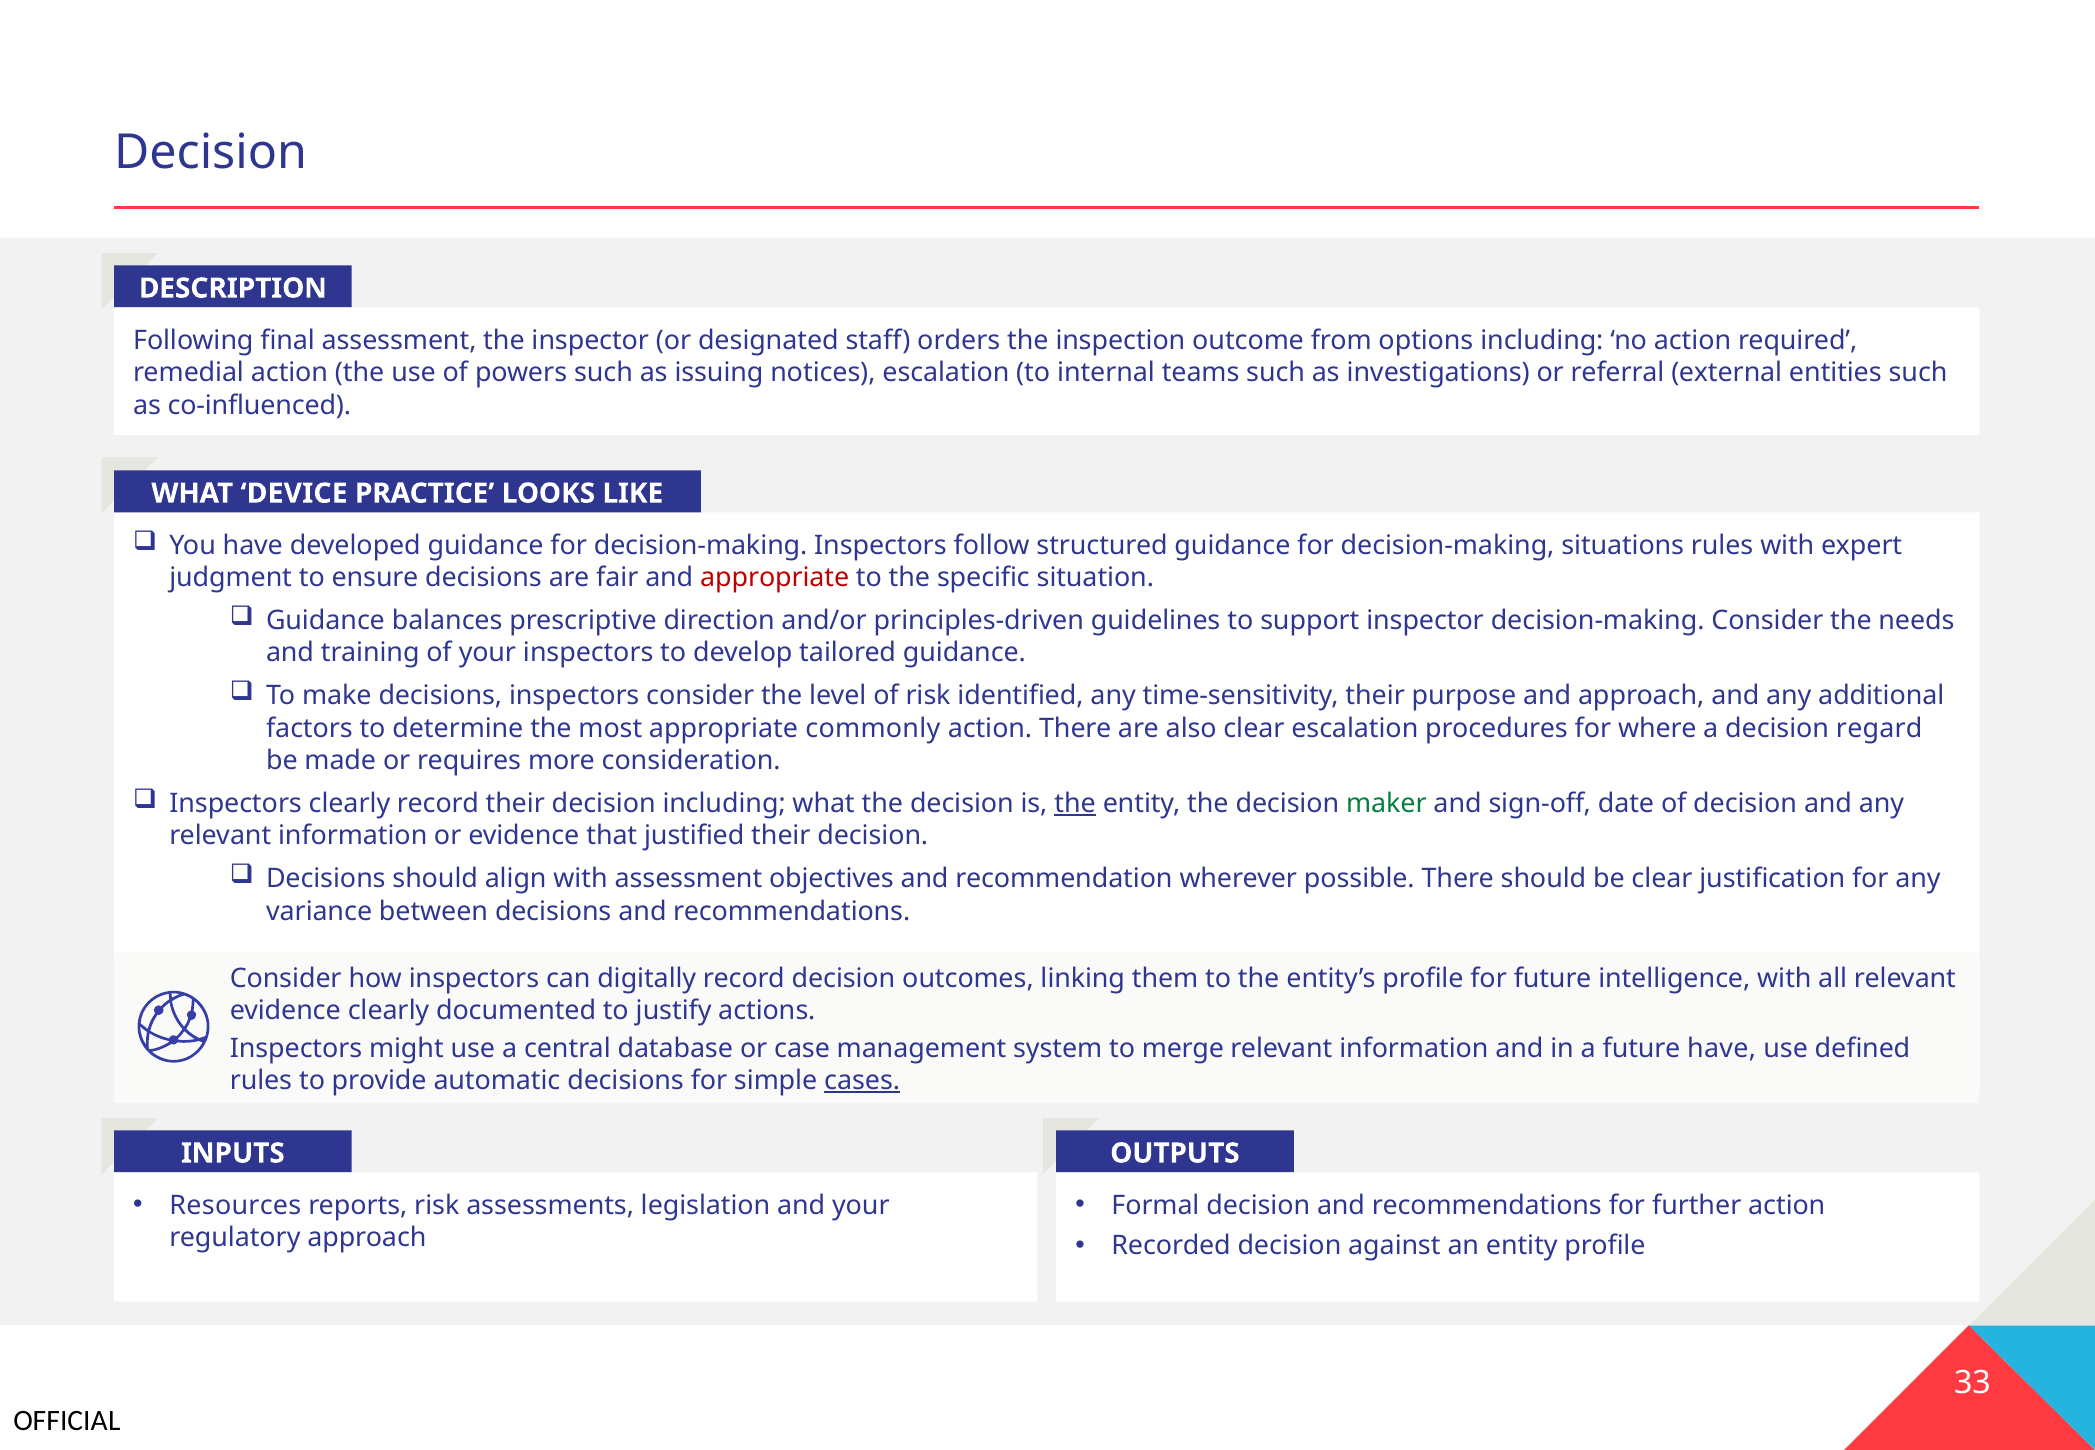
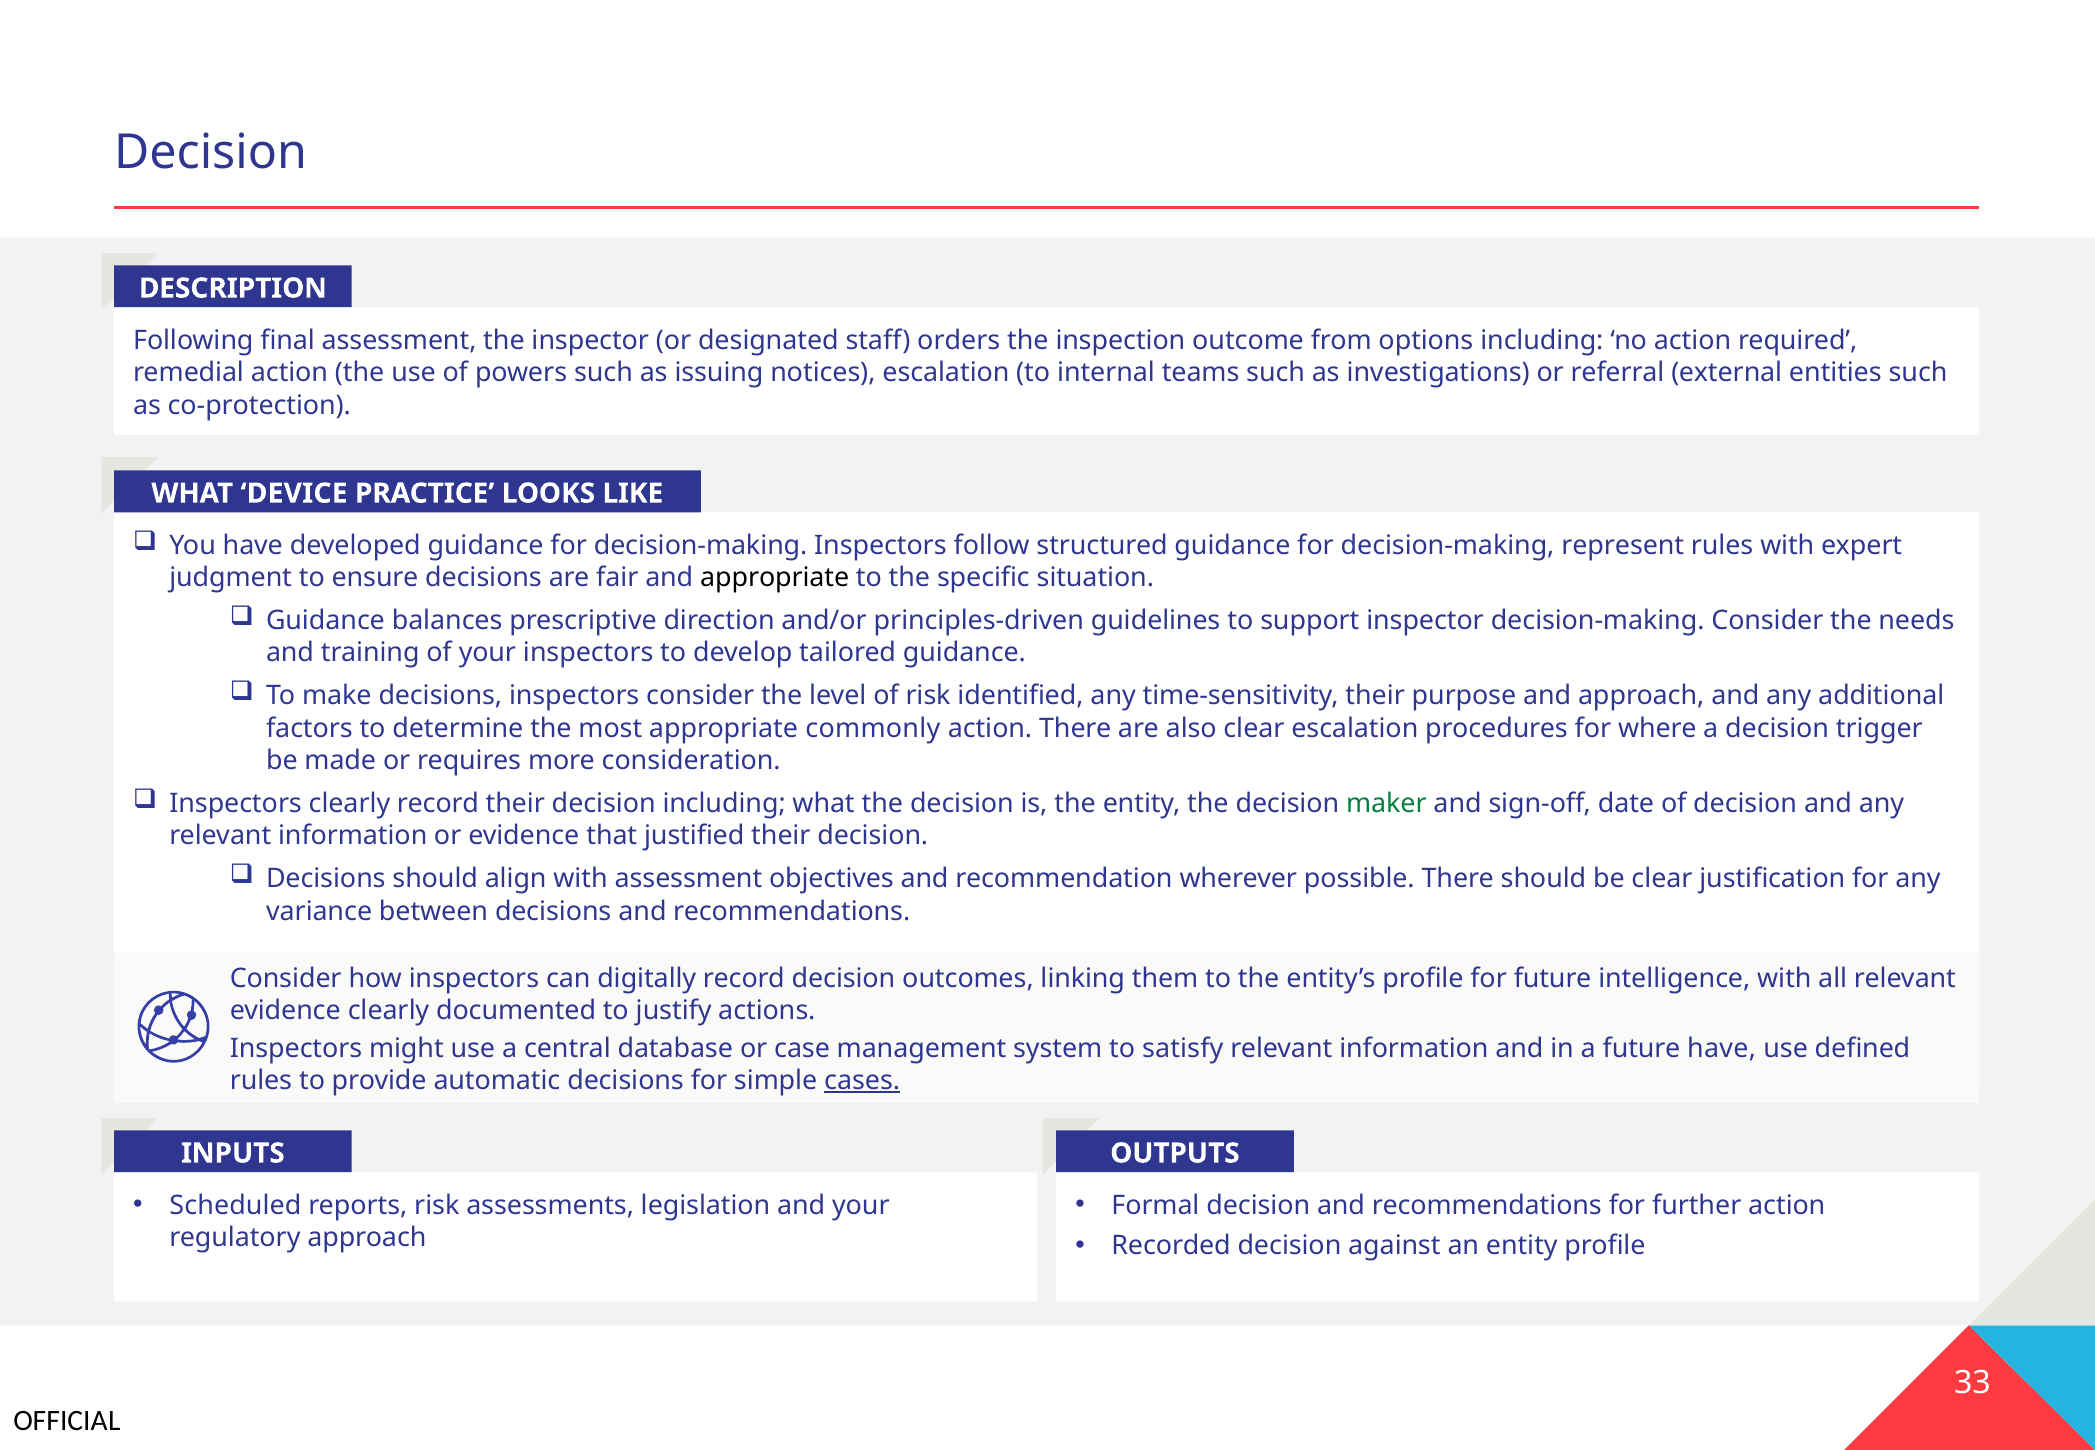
co-influenced: co-influenced -> co-protection
situations: situations -> represent
appropriate at (775, 578) colour: red -> black
regard: regard -> trigger
the at (1075, 804) underline: present -> none
merge: merge -> satisfy
Resources: Resources -> Scheduled
